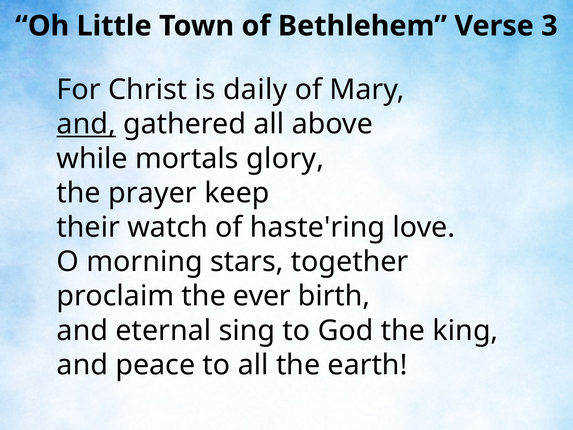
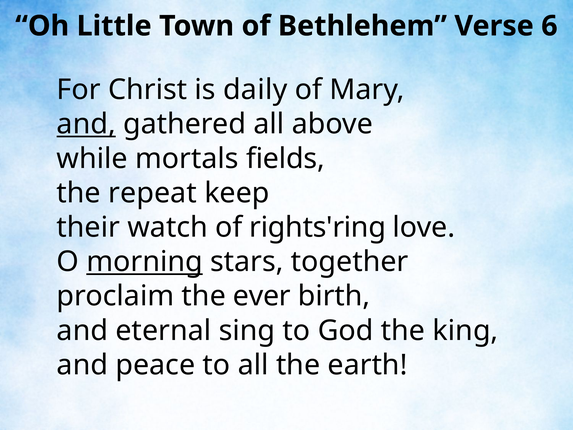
3: 3 -> 6
glory: glory -> fields
prayer: prayer -> repeat
haste'ring: haste'ring -> rights'ring
morning underline: none -> present
